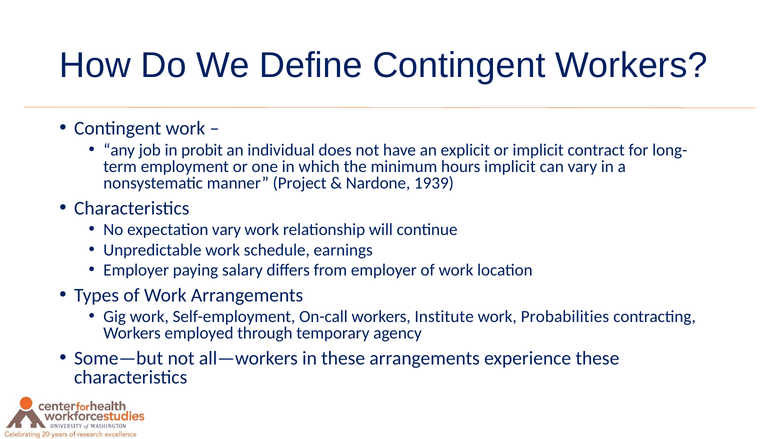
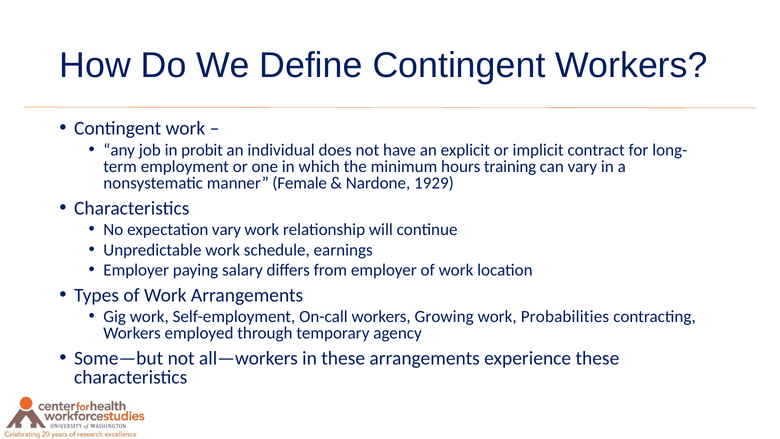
hours implicit: implicit -> training
Project: Project -> Female
1939: 1939 -> 1929
Institute: Institute -> Growing
